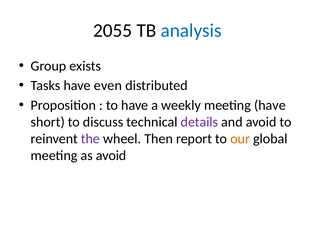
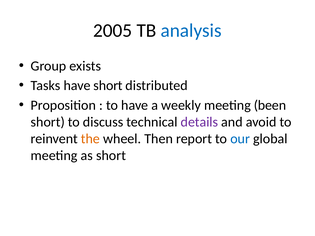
2055: 2055 -> 2005
have even: even -> short
meeting have: have -> been
the colour: purple -> orange
our colour: orange -> blue
as avoid: avoid -> short
